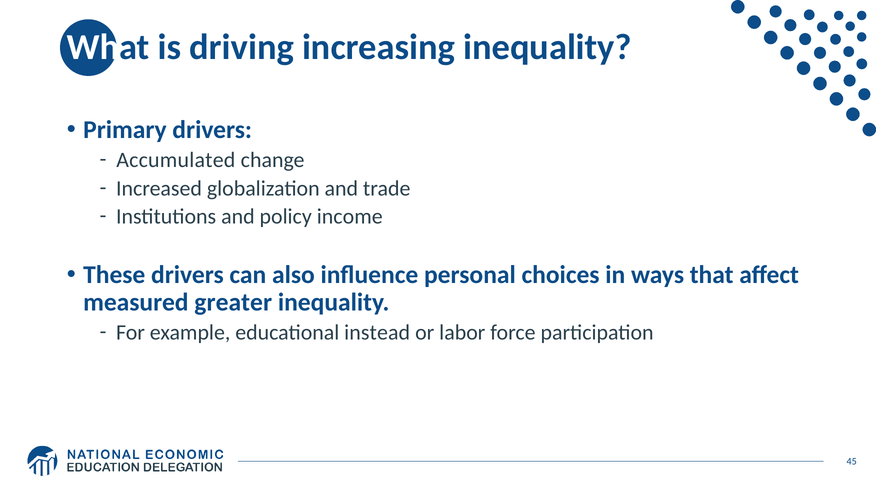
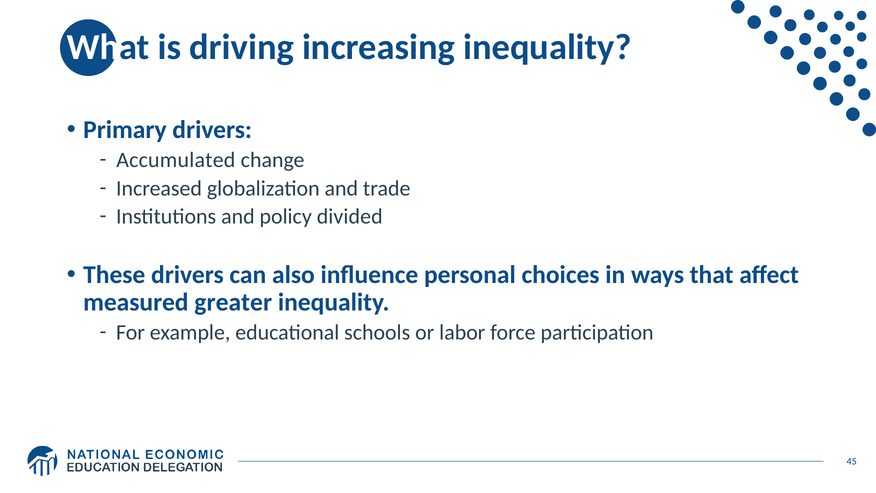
income: income -> divided
instead: instead -> schools
